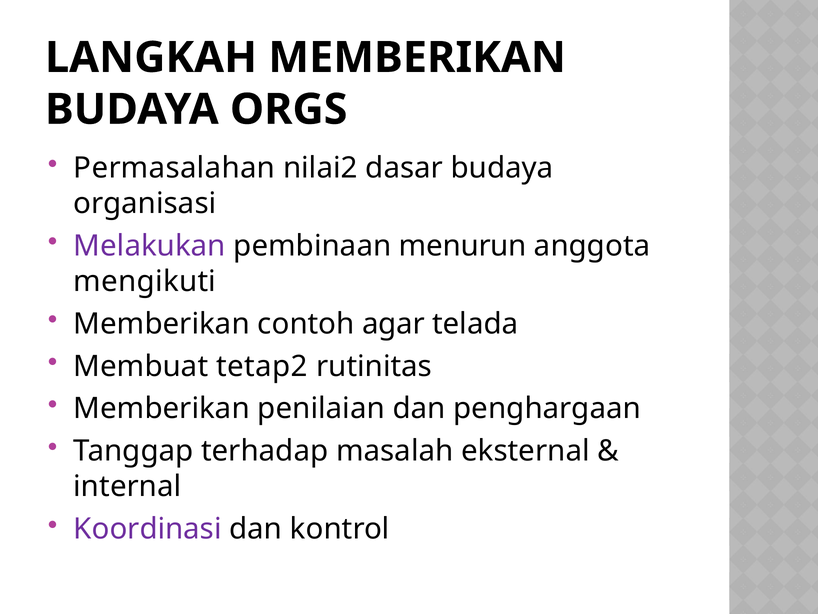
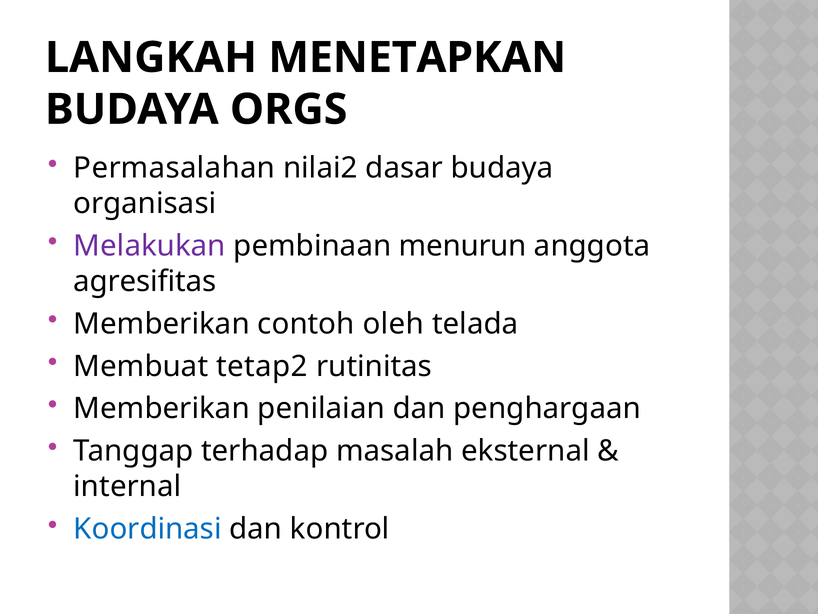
LANGKAH MEMBERIKAN: MEMBERIKAN -> MENETAPKAN
mengikuti: mengikuti -> agresifitas
agar: agar -> oleh
Koordinasi colour: purple -> blue
